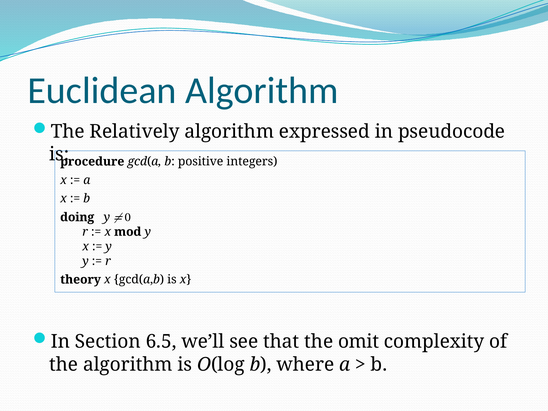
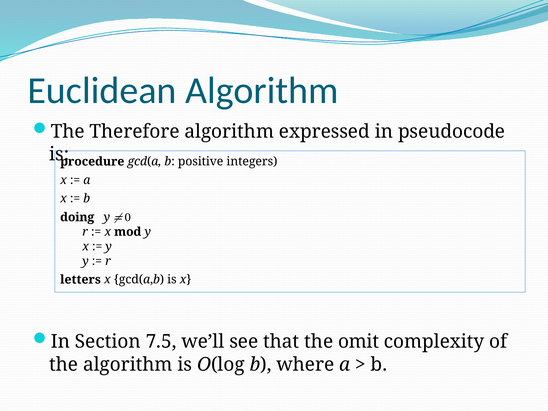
Relatively: Relatively -> Therefore
theory: theory -> letters
6.5: 6.5 -> 7.5
